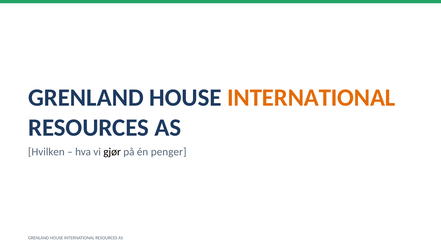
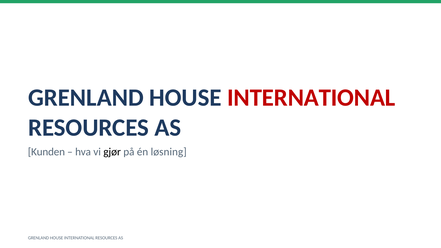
INTERNATIONAL at (311, 98) colour: orange -> red
Hvilken: Hvilken -> Kunden
penger: penger -> løsning
